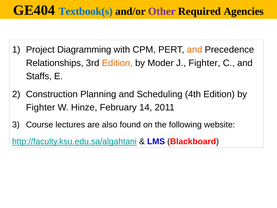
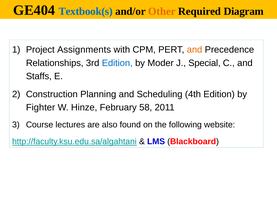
Other colour: purple -> orange
Agencies: Agencies -> Diagram
Diagramming: Diagramming -> Assignments
Edition at (117, 63) colour: orange -> blue
J Fighter: Fighter -> Special
14: 14 -> 58
